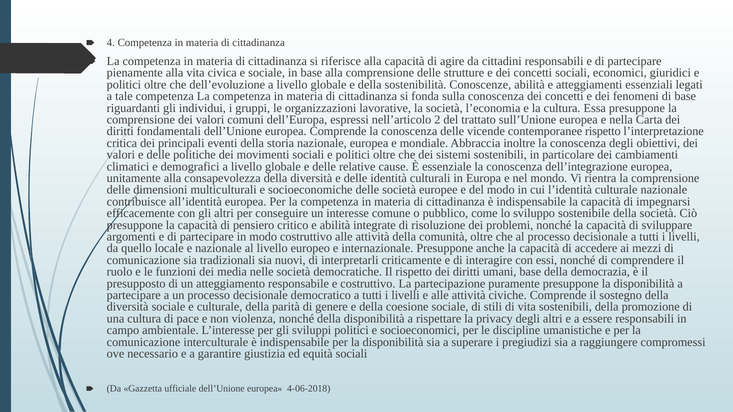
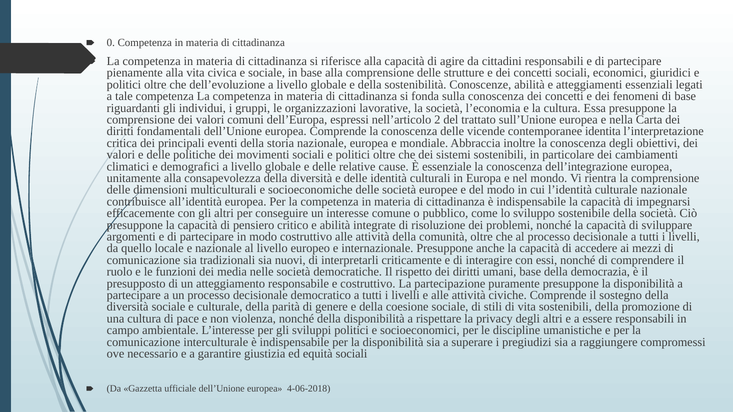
4: 4 -> 0
contemporanee rispetto: rispetto -> identita
